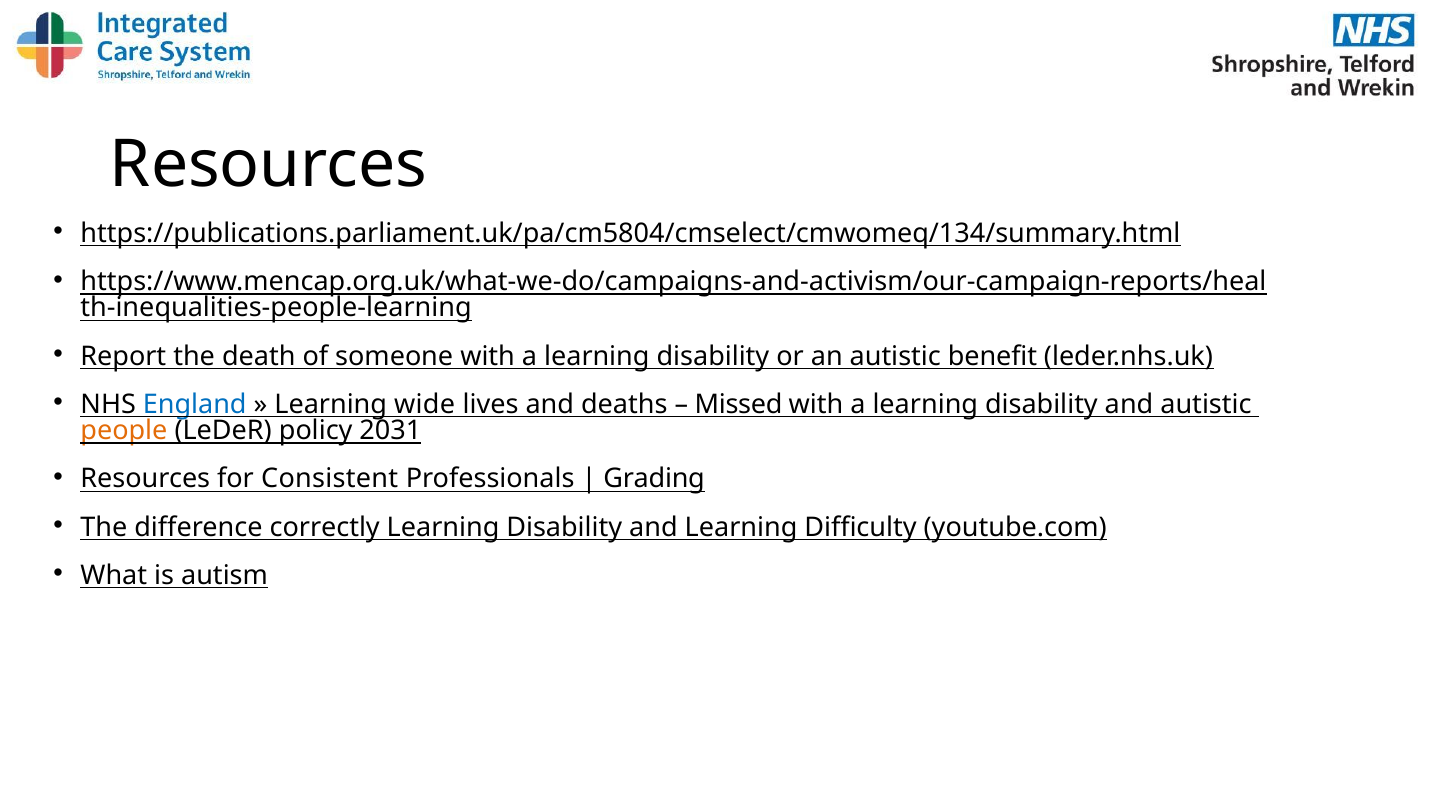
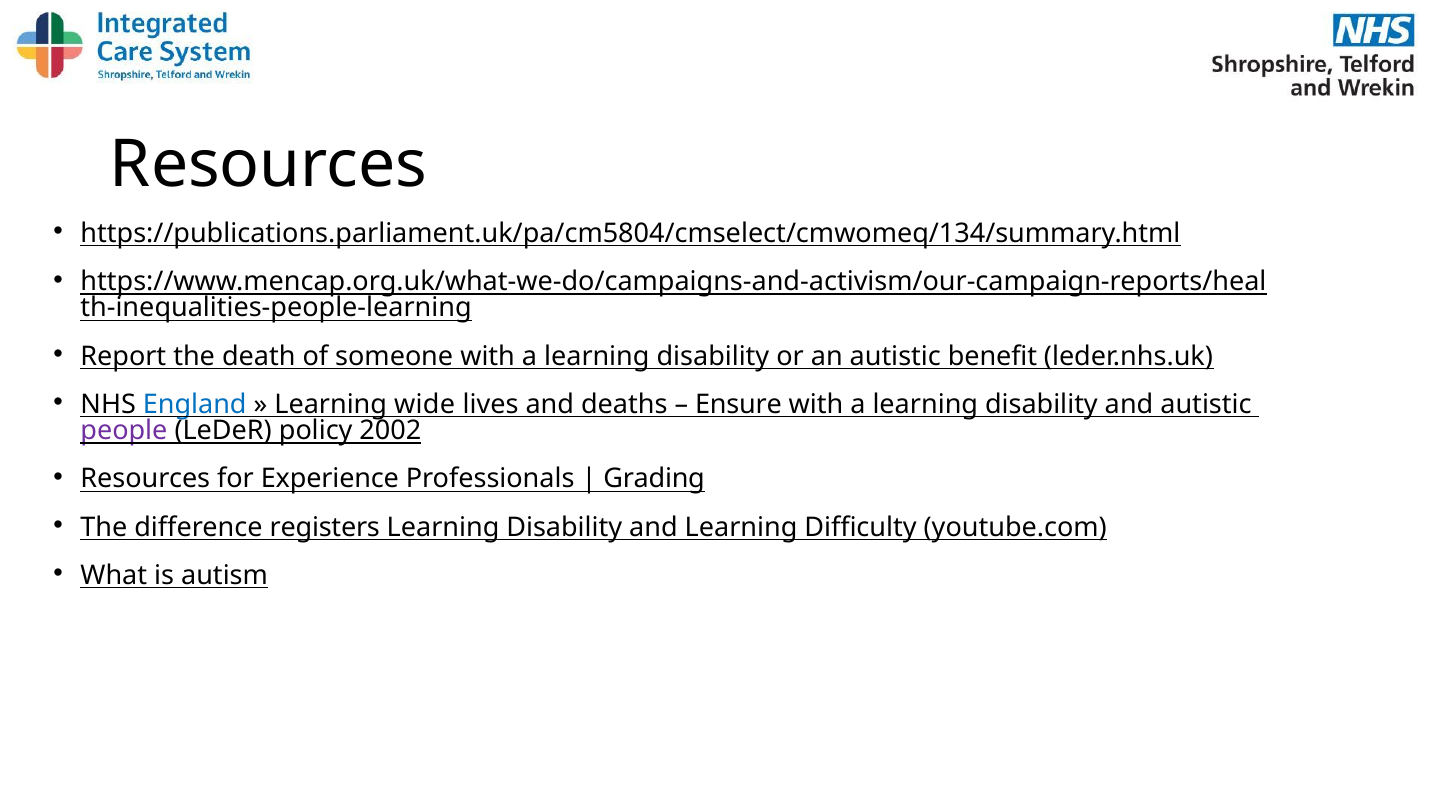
Missed: Missed -> Ensure
people colour: orange -> purple
2031: 2031 -> 2002
Consistent: Consistent -> Experience
correctly: correctly -> registers
